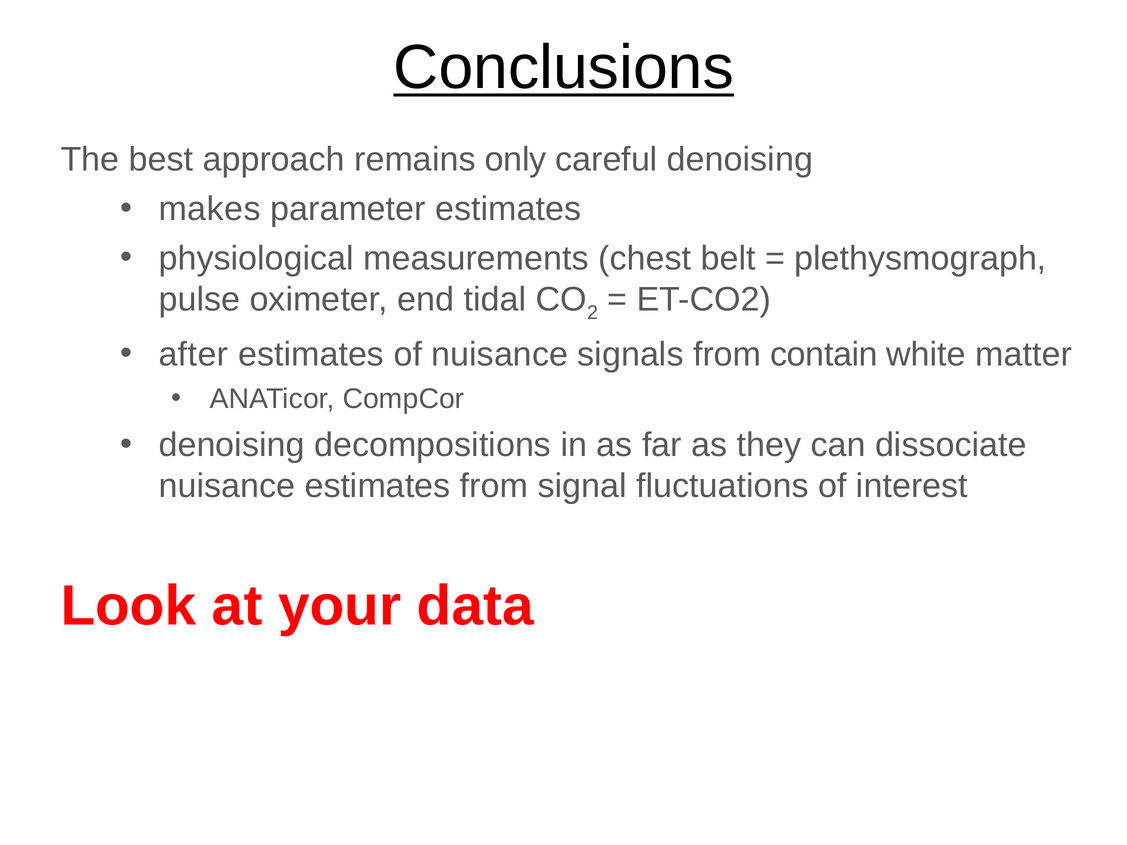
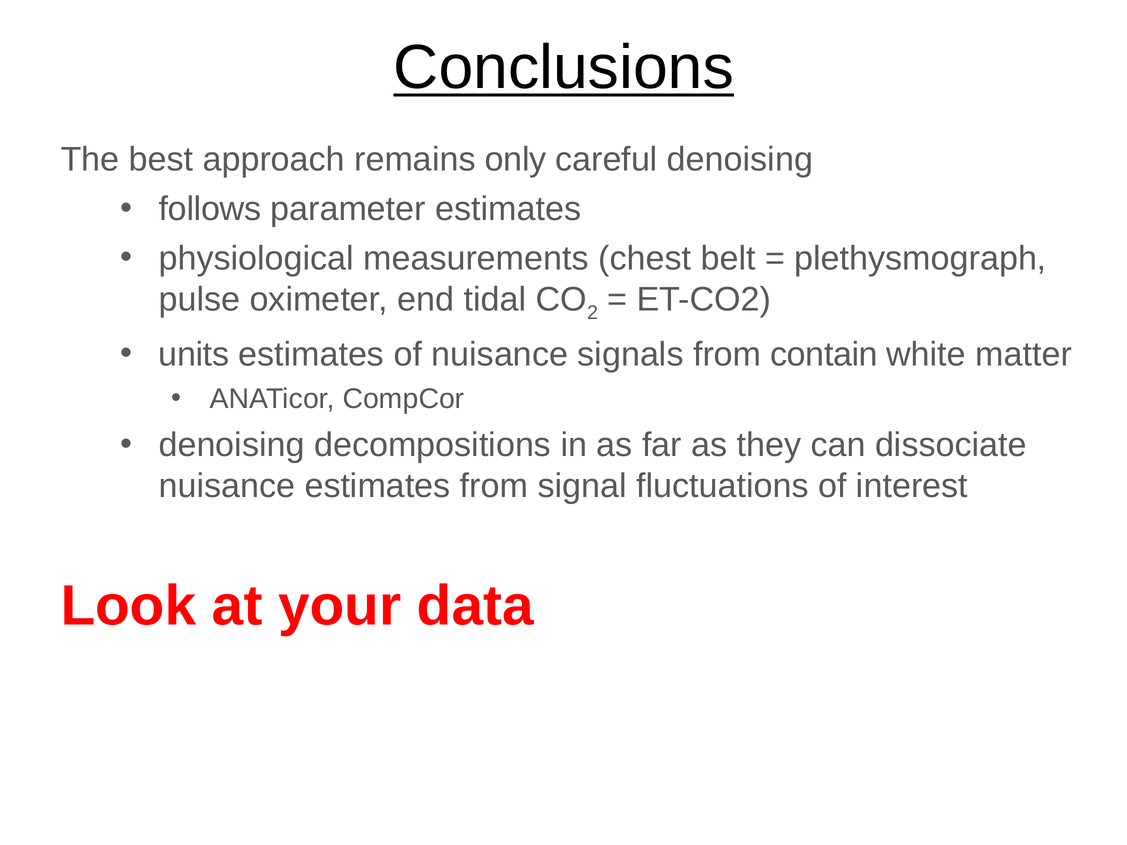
makes: makes -> follows
after: after -> units
